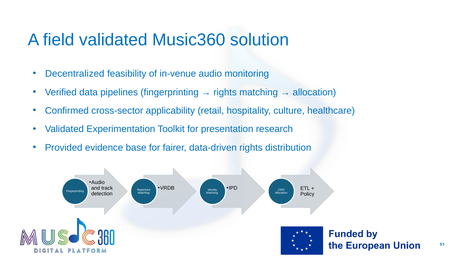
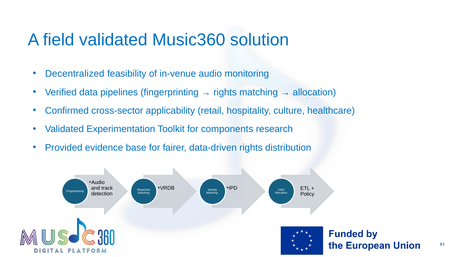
presentation: presentation -> components
